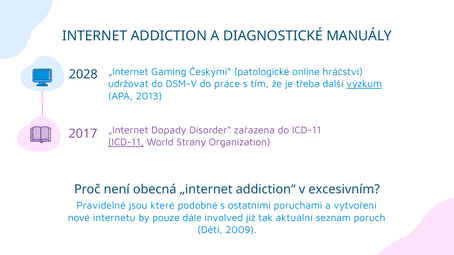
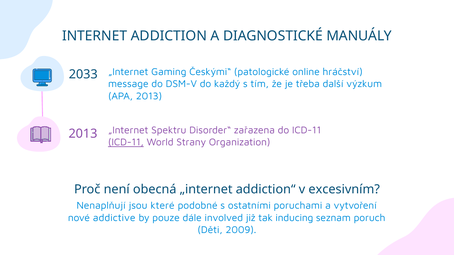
2028: 2028 -> 2033
udržovat: udržovat -> message
práce: práce -> každý
výzkum underline: present -> none
Dopady: Dopady -> Spektru
2017 at (83, 134): 2017 -> 2013
Pravidelně: Pravidelně -> Nenaplňují
internetu: internetu -> addictive
aktuální: aktuální -> inducing
